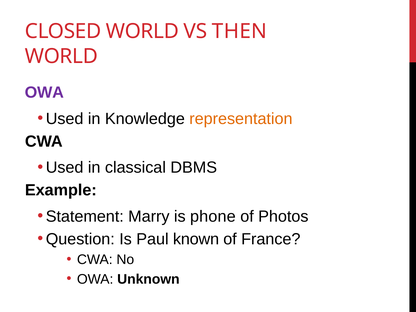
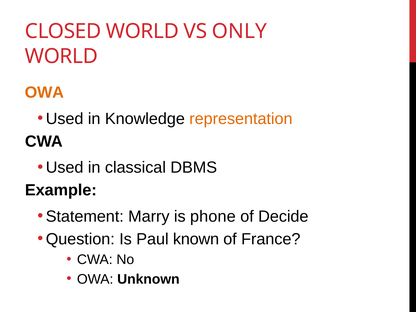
THEN: THEN -> ONLY
OWA at (44, 93) colour: purple -> orange
Photos: Photos -> Decide
